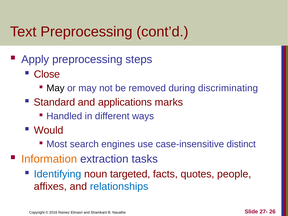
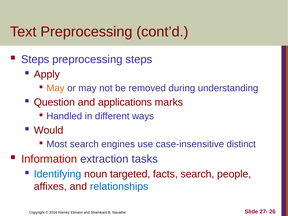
Apply at (35, 59): Apply -> Steps
Close: Close -> Apply
May at (55, 88) colour: black -> orange
discriminating: discriminating -> understanding
Standard: Standard -> Question
Information colour: orange -> red
facts quotes: quotes -> search
